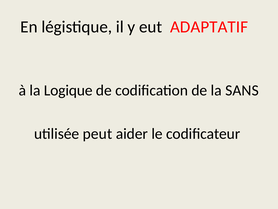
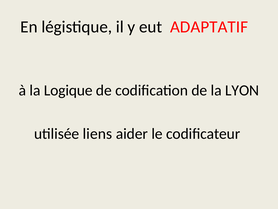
SANS: SANS -> LYON
peut: peut -> liens
